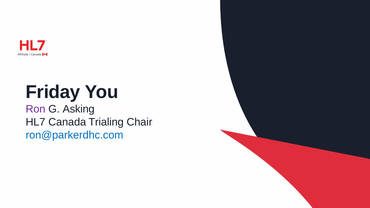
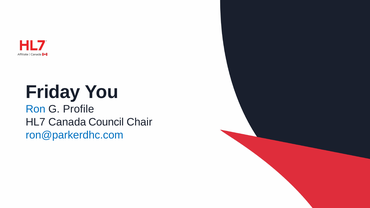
Ron colour: purple -> blue
Asking: Asking -> Profile
Trialing: Trialing -> Council
